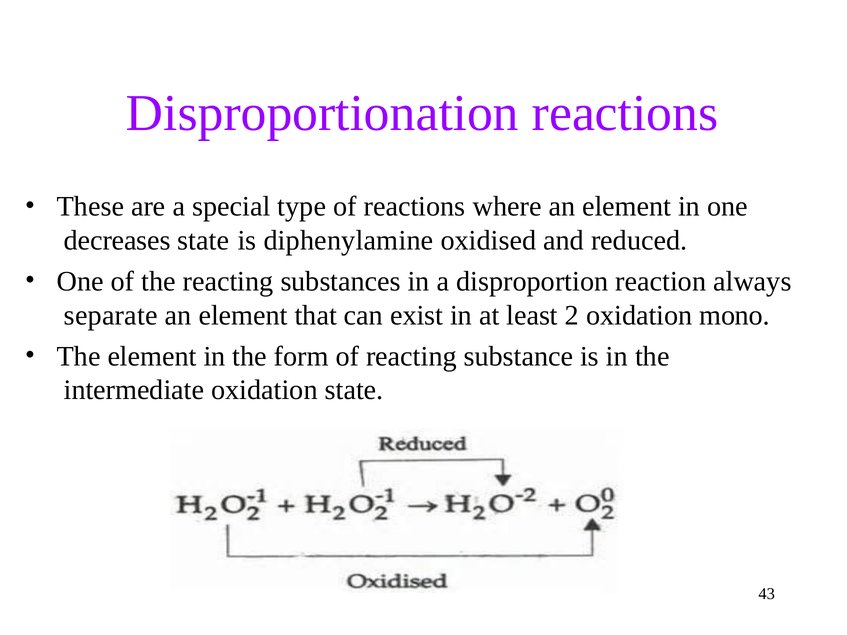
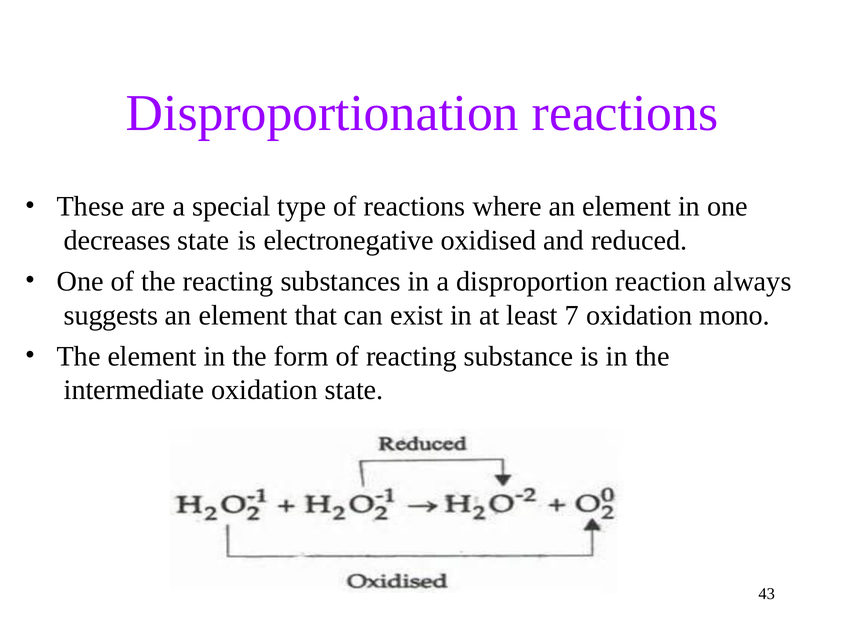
diphenylamine: diphenylamine -> electronegative
separate: separate -> suggests
2: 2 -> 7
